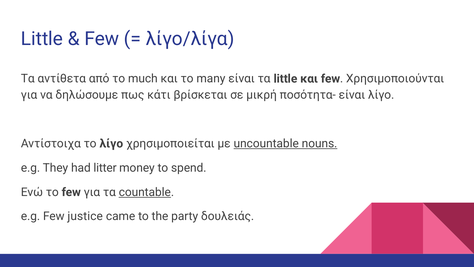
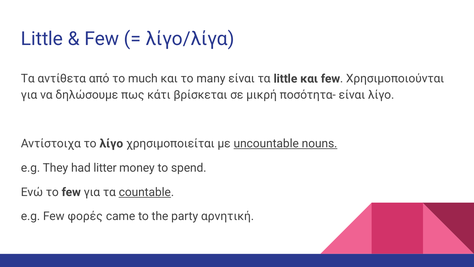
justice: justice -> φορές
δουλειάς: δουλειάς -> αρνητική
